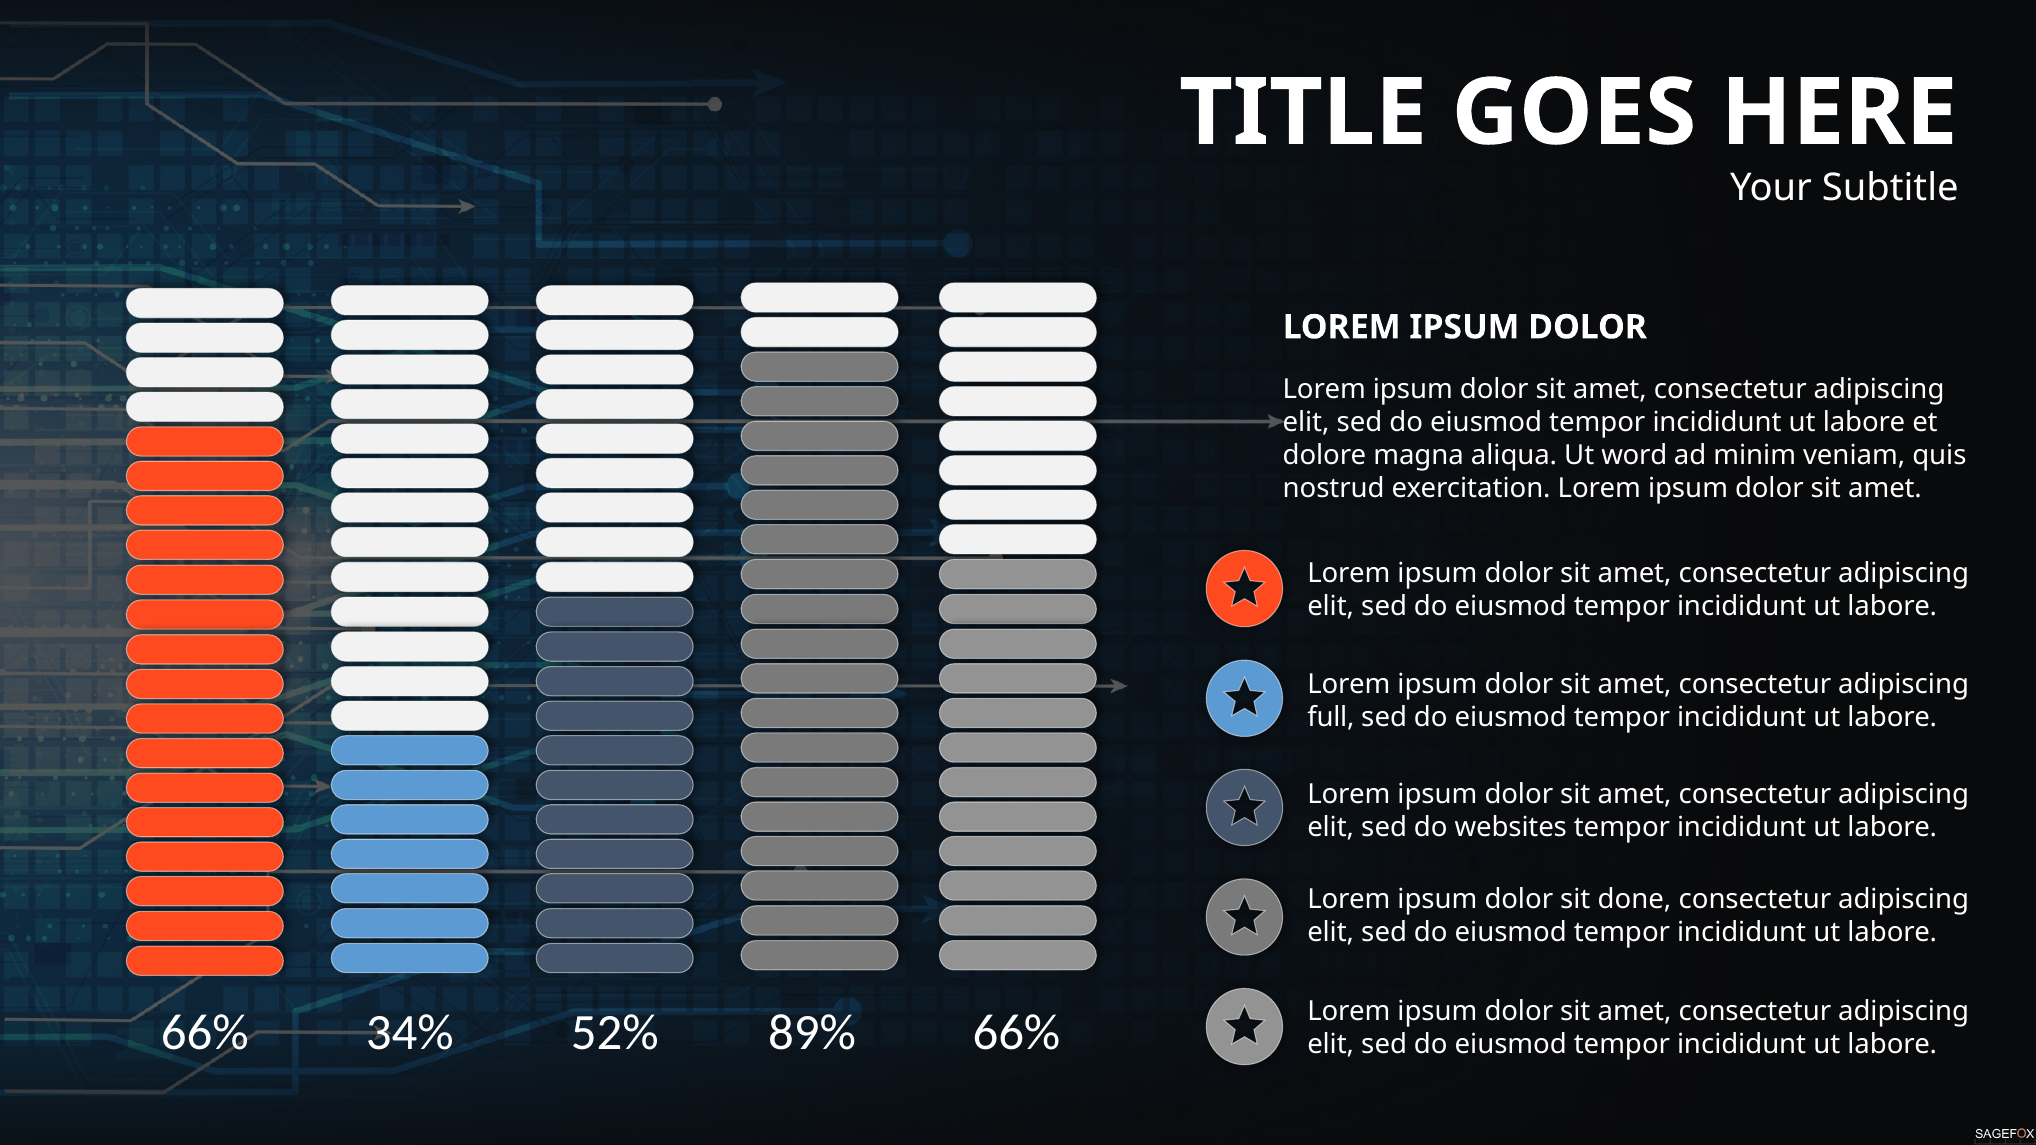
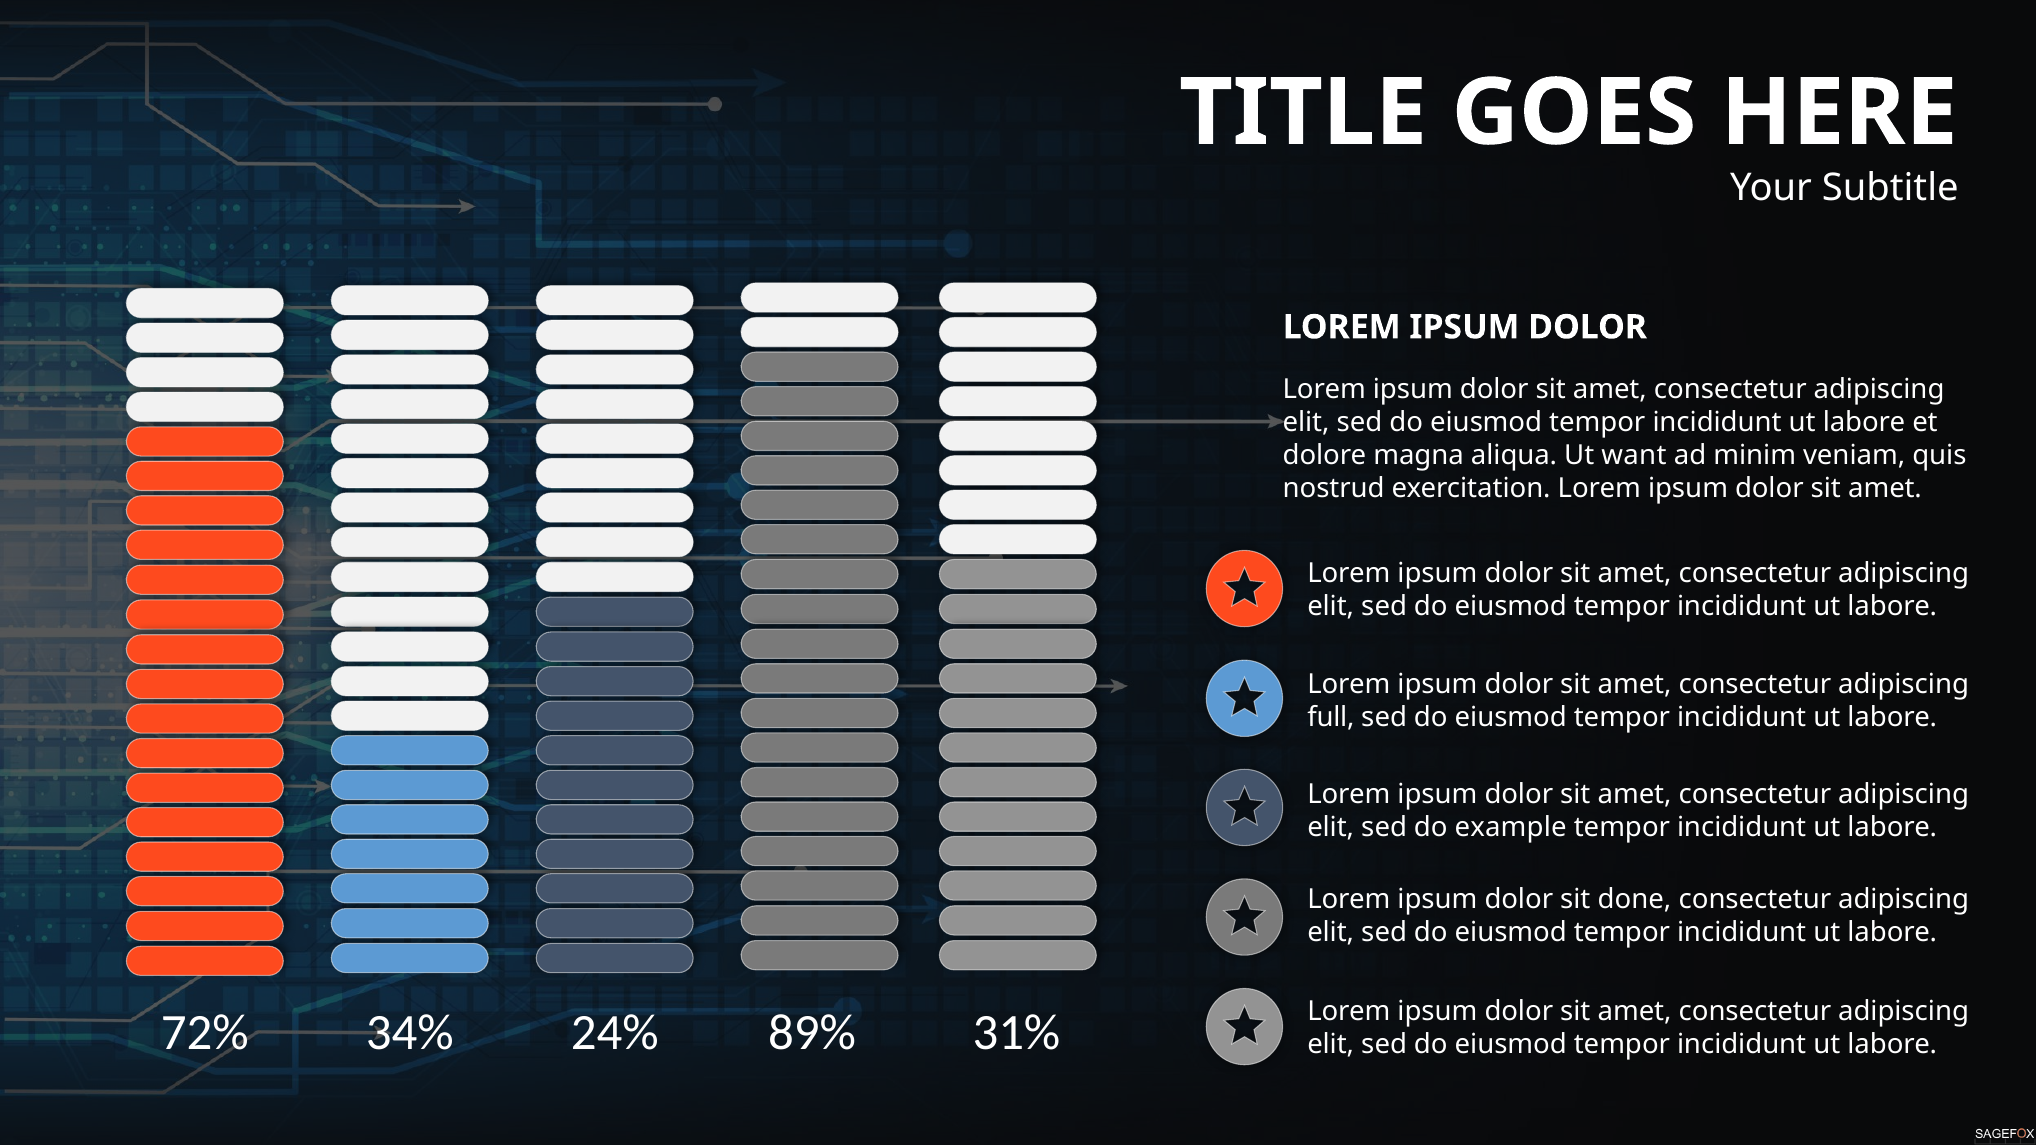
word: word -> want
websites: websites -> example
66% at (205, 1032): 66% -> 72%
52%: 52% -> 24%
89% 66%: 66% -> 31%
